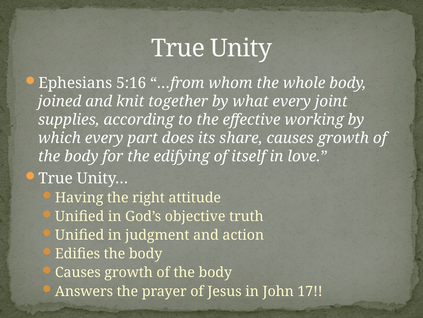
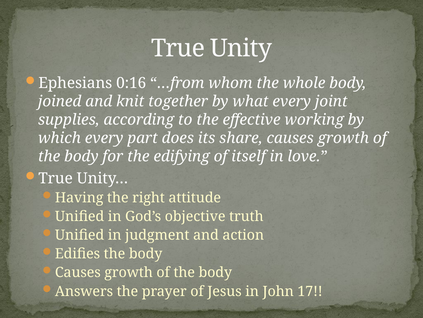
5:16: 5:16 -> 0:16
